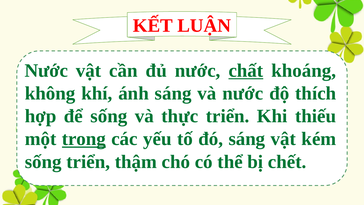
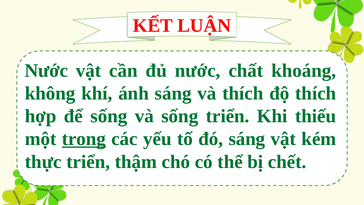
chất underline: present -> none
và nước: nước -> thích
và thực: thực -> sống
sống at (43, 162): sống -> thực
